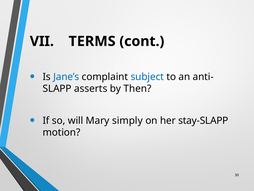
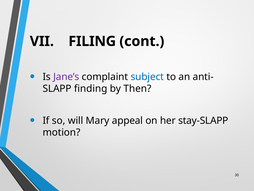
TERMS: TERMS -> FILING
Jane’s colour: blue -> purple
asserts: asserts -> finding
simply: simply -> appeal
